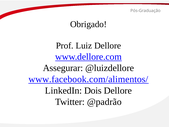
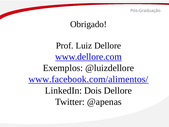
Assegurar: Assegurar -> Exemplos
@padrão: @padrão -> @apenas
